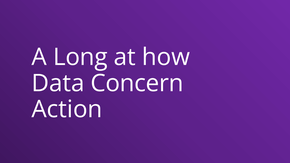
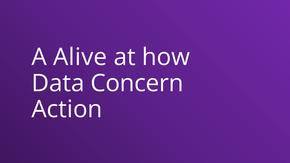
Long: Long -> Alive
